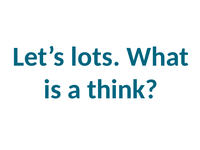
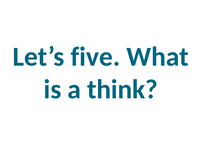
lots: lots -> five
